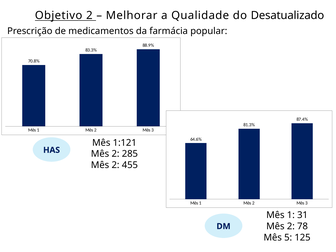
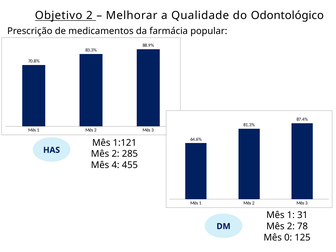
Desatualizado: Desatualizado -> Odontológico
2 at (115, 165): 2 -> 4
5: 5 -> 0
